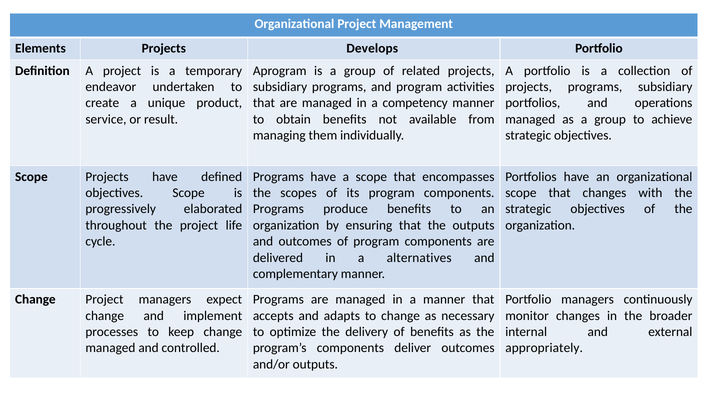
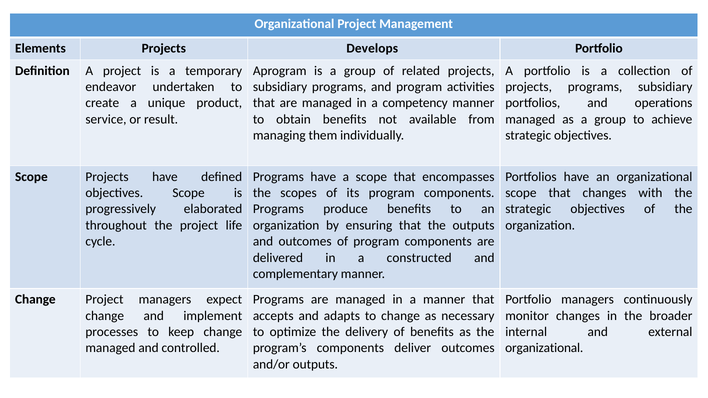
alternatives: alternatives -> constructed
appropriately at (544, 348): appropriately -> organizational
